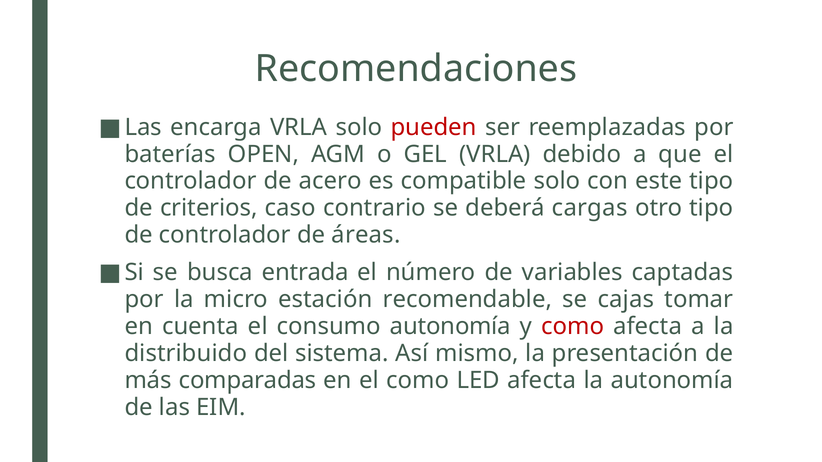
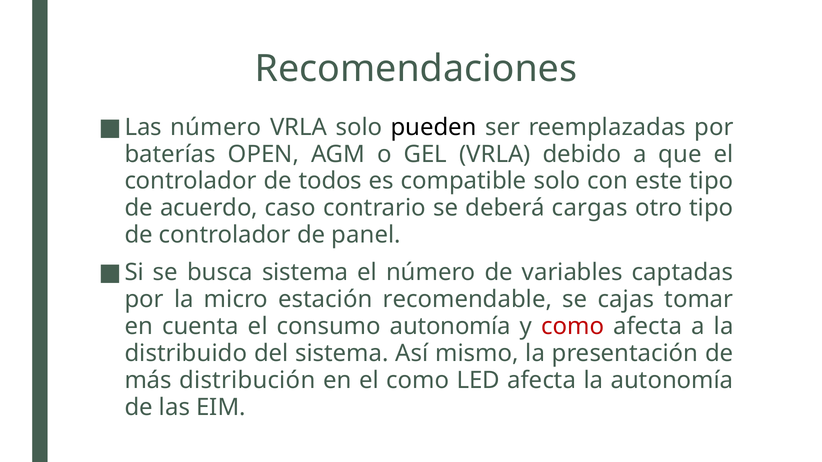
Las encarga: encarga -> número
pueden colour: red -> black
acero: acero -> todos
criterios: criterios -> acuerdo
áreas: áreas -> panel
busca entrada: entrada -> sistema
comparadas: comparadas -> distribución
